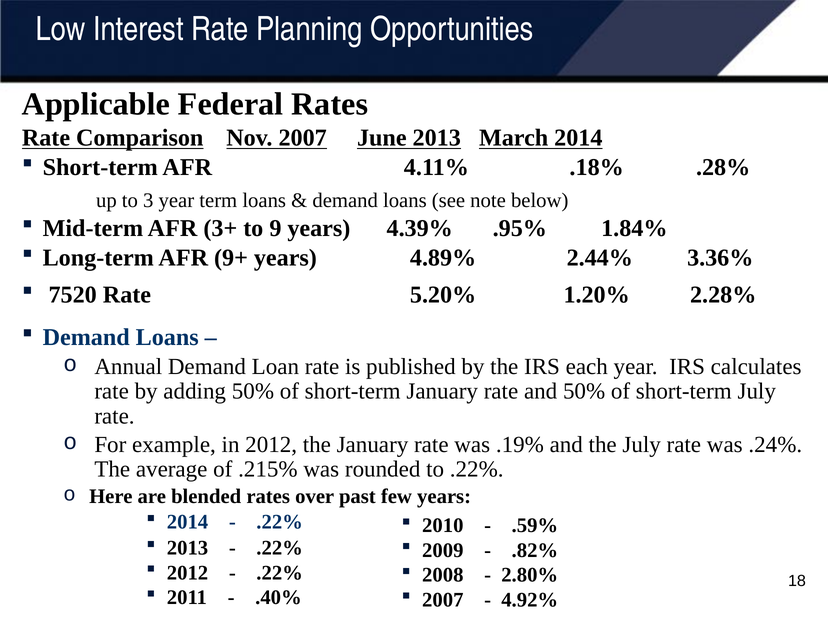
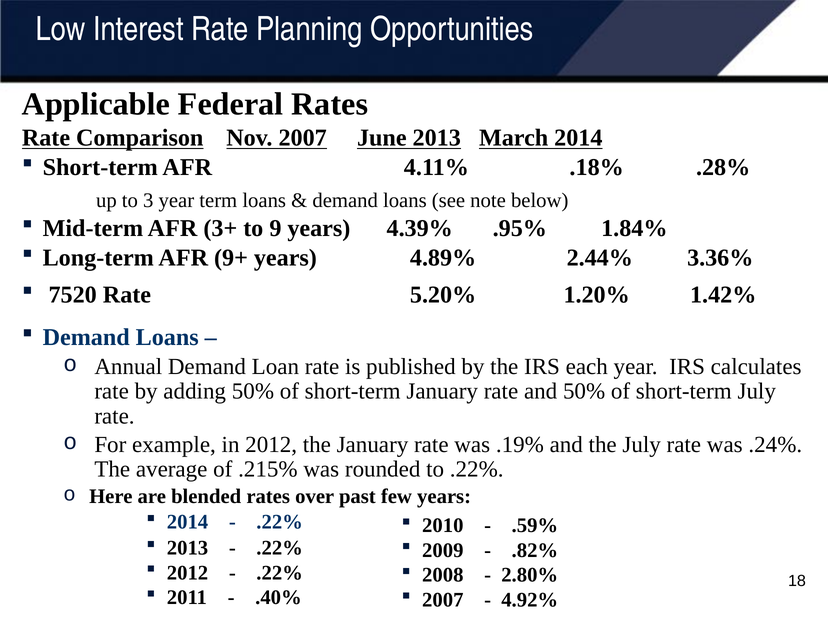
2.28%: 2.28% -> 1.42%
